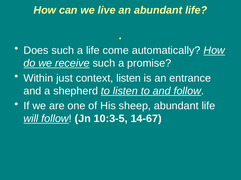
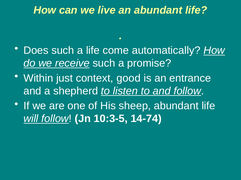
context listen: listen -> good
14-67: 14-67 -> 14-74
